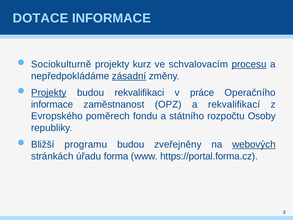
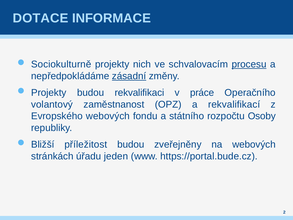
kurz: kurz -> nich
Projekty at (49, 93) underline: present -> none
informace at (52, 104): informace -> volantový
Evropského poměrech: poměrech -> webových
programu: programu -> příležitost
webových at (254, 144) underline: present -> none
forma: forma -> jeden
https://portal.forma.cz: https://portal.forma.cz -> https://portal.bude.cz
